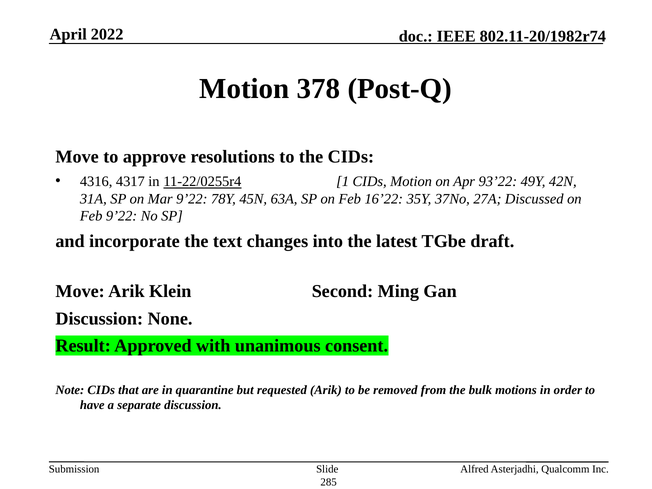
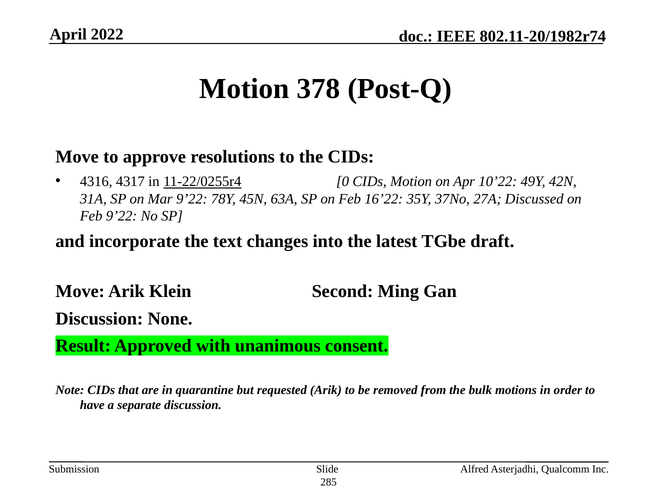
1: 1 -> 0
93’22: 93’22 -> 10’22
